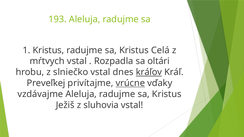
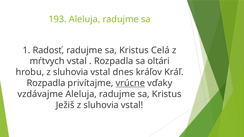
1 Kristus: Kristus -> Radosť
hrobu z slniečko: slniečko -> sluhovia
kráľov underline: present -> none
Preveľkej at (46, 83): Preveľkej -> Rozpadla
